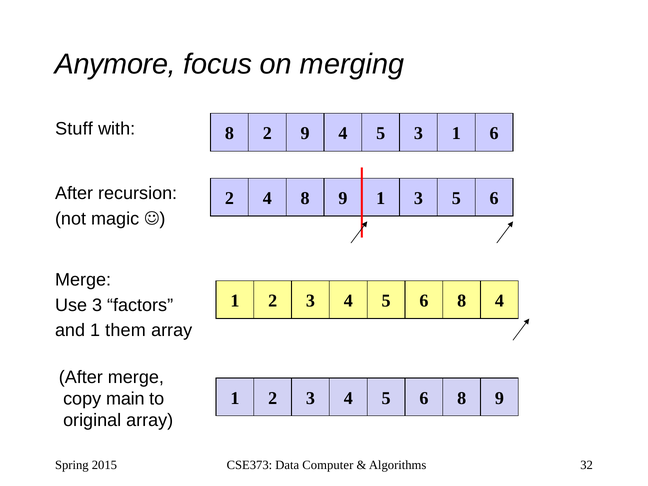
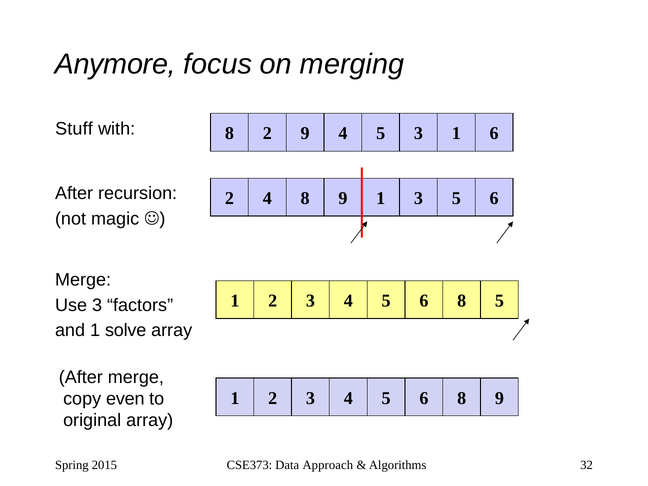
8 4: 4 -> 5
them: them -> solve
main: main -> even
Computer: Computer -> Approach
